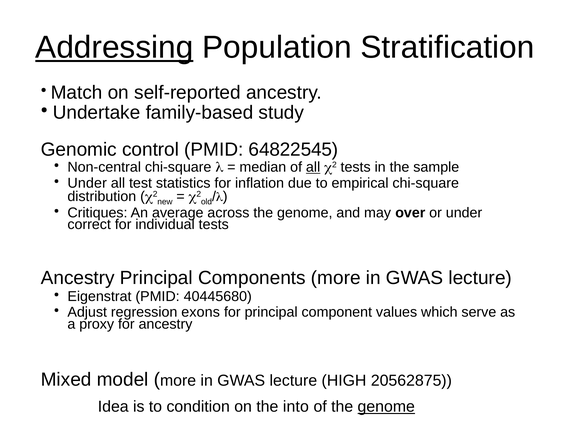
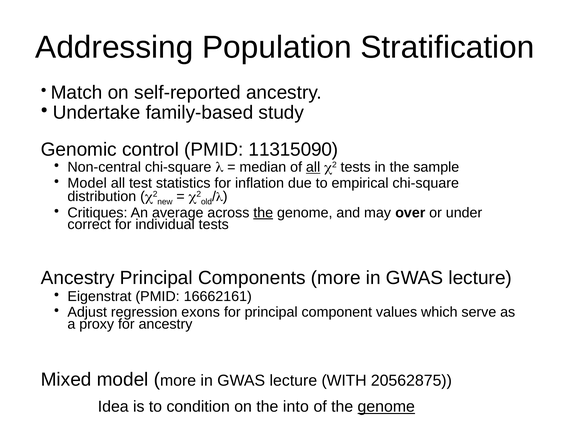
Addressing underline: present -> none
64822545: 64822545 -> 11315090
Under at (87, 183): Under -> Model
the at (263, 212) underline: none -> present
40445680: 40445680 -> 16662161
HIGH: HIGH -> WITH
